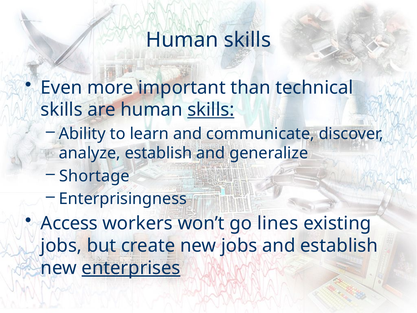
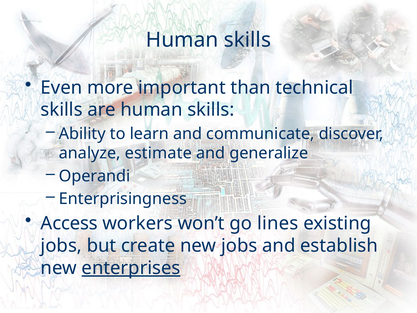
skills at (211, 110) underline: present -> none
analyze establish: establish -> estimate
Shortage: Shortage -> Operandi
